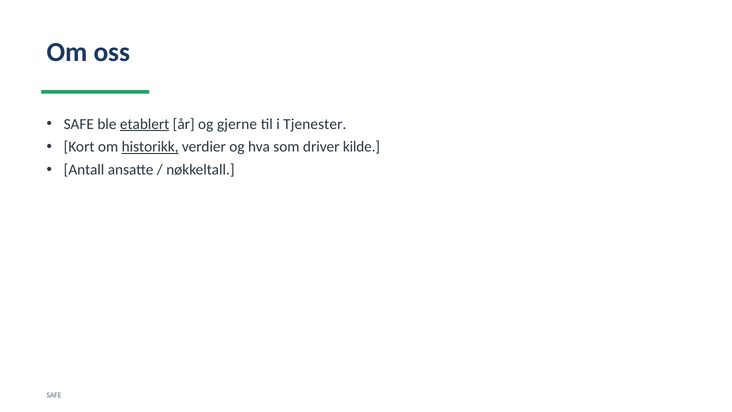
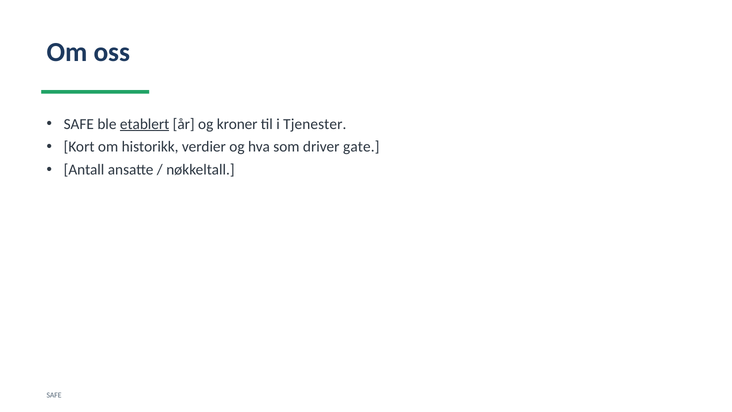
gjerne: gjerne -> kroner
historikk underline: present -> none
kilde: kilde -> gate
